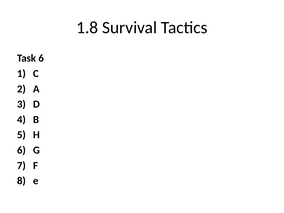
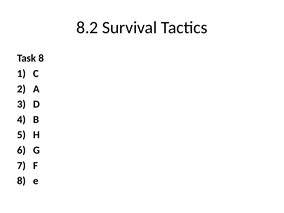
1.8: 1.8 -> 8.2
Task 6: 6 -> 8
